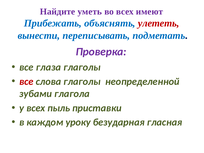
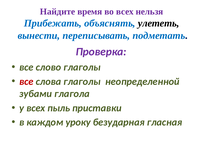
уметь: уметь -> время
имеют: имеют -> нельзя
улететь colour: red -> black
глаза: глаза -> слово
